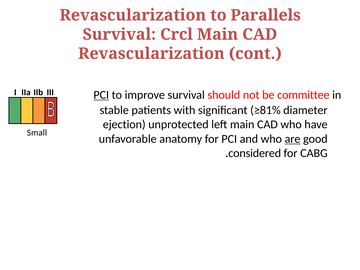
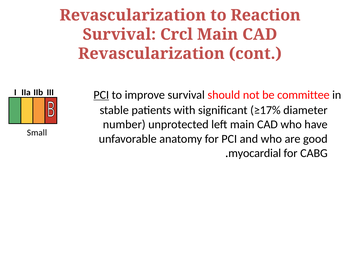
Parallels: Parallels -> Reaction
≥81%: ≥81% -> ≥17%
ejection: ejection -> number
are underline: present -> none
considered: considered -> myocardial
